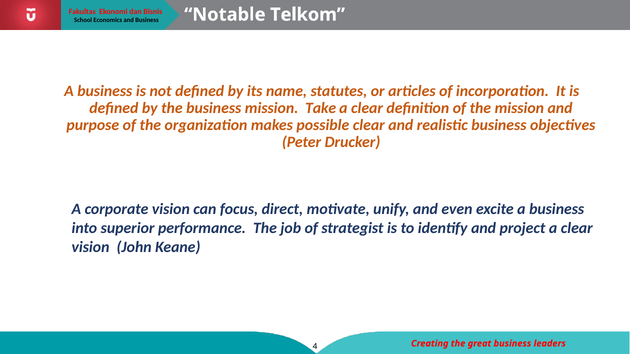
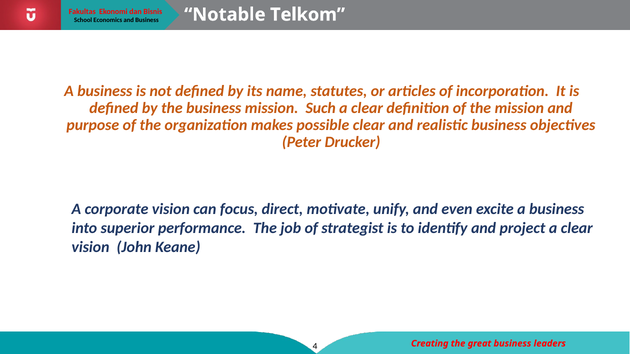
Take: Take -> Such
